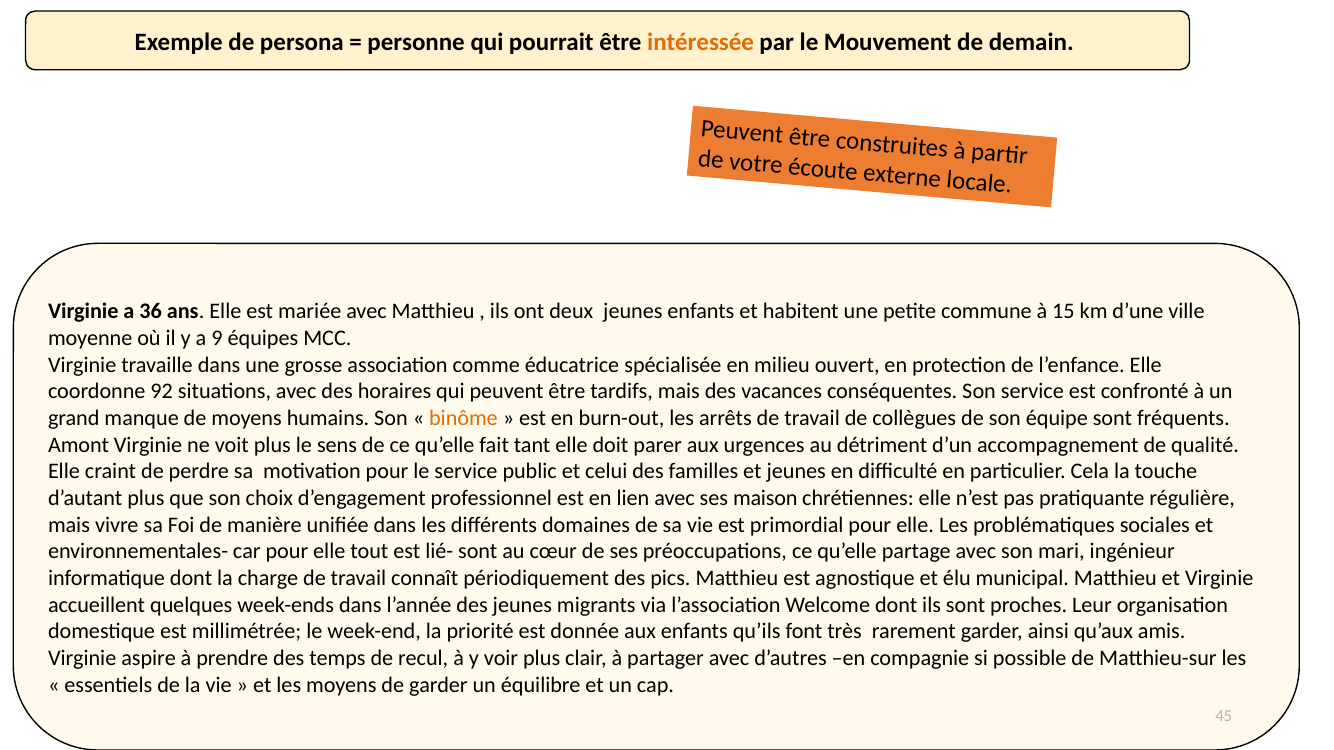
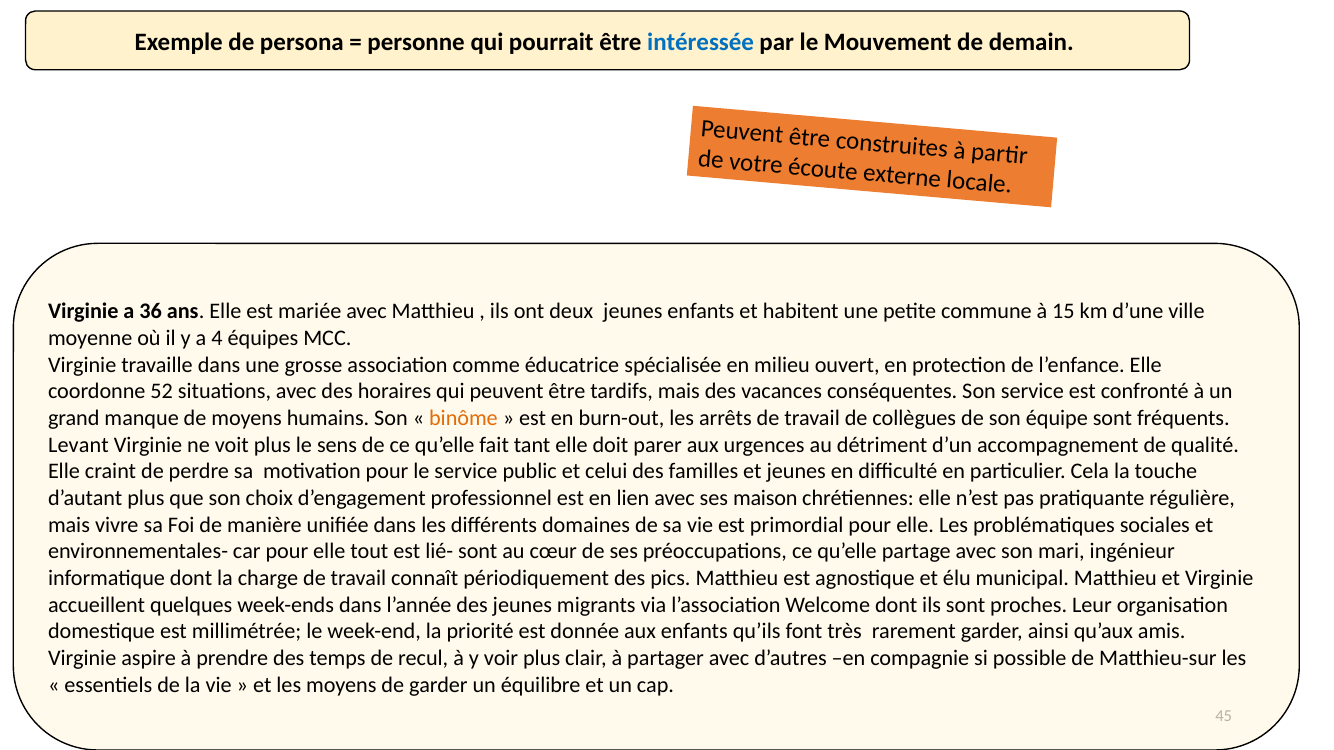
intéressée colour: orange -> blue
9: 9 -> 4
92: 92 -> 52
Amont: Amont -> Levant
